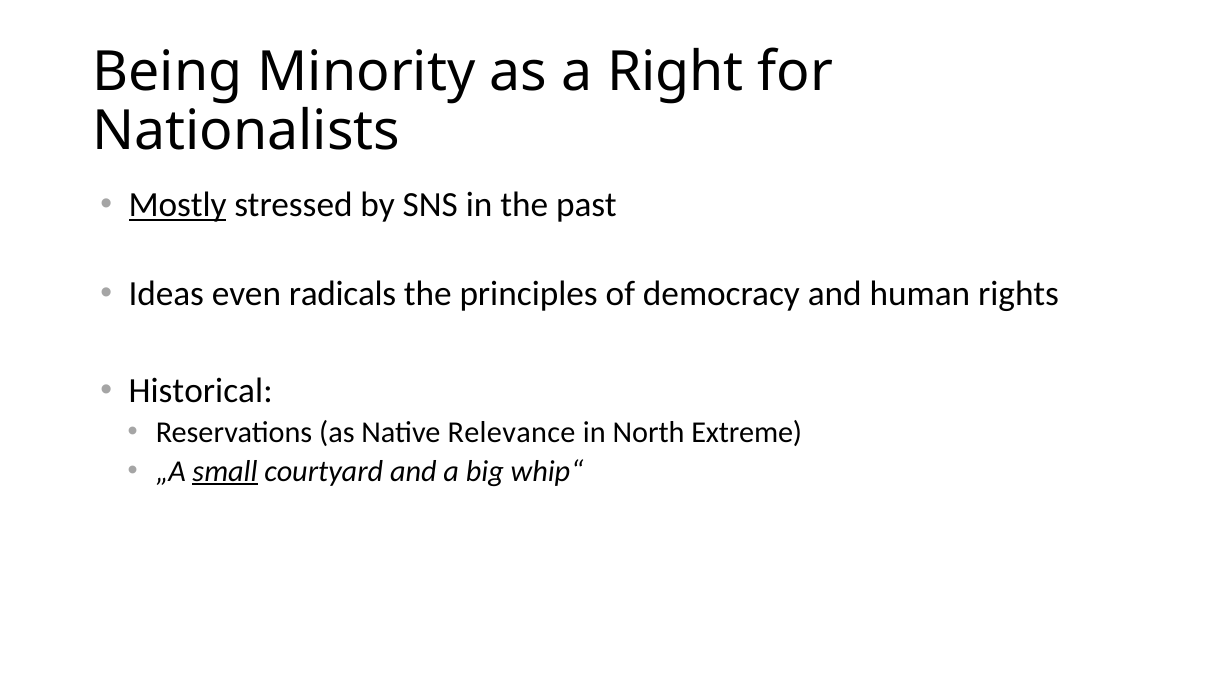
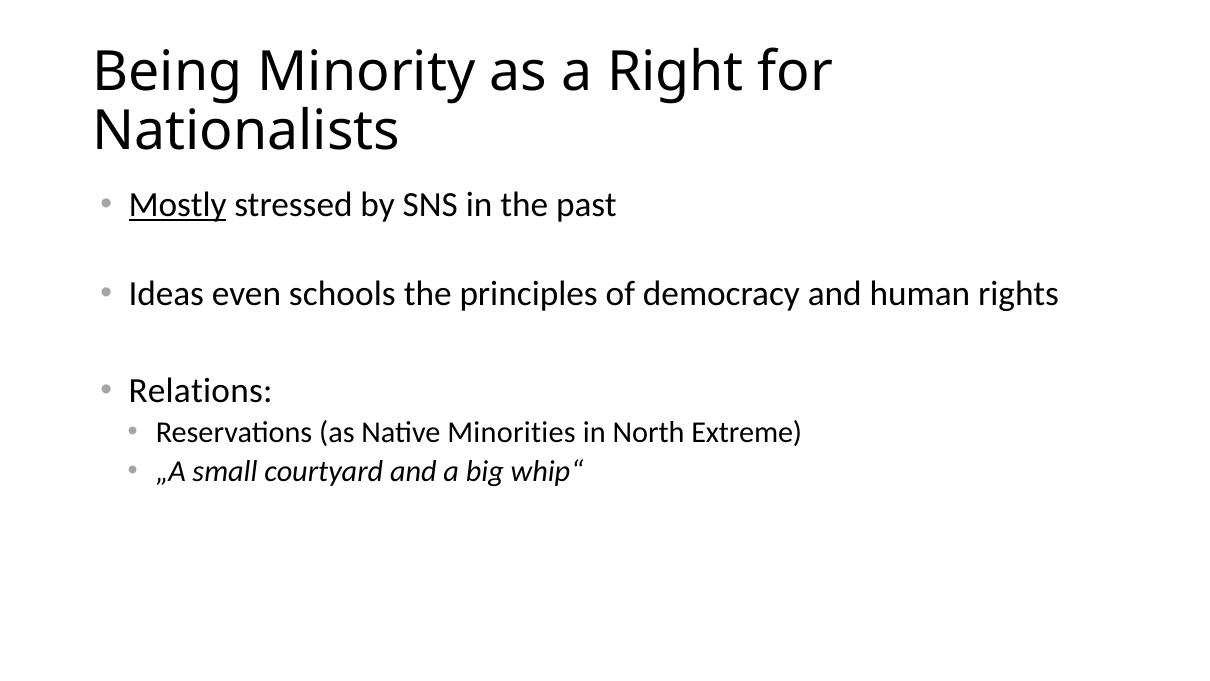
radicals: radicals -> schools
Historical: Historical -> Relations
Relevance: Relevance -> Minorities
small underline: present -> none
